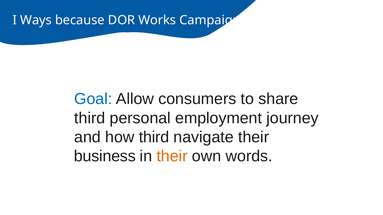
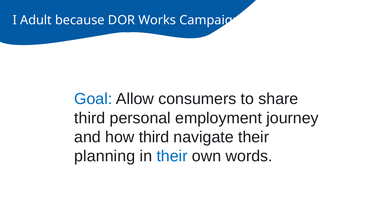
Ways: Ways -> Adult
business: business -> planning
their at (172, 157) colour: orange -> blue
